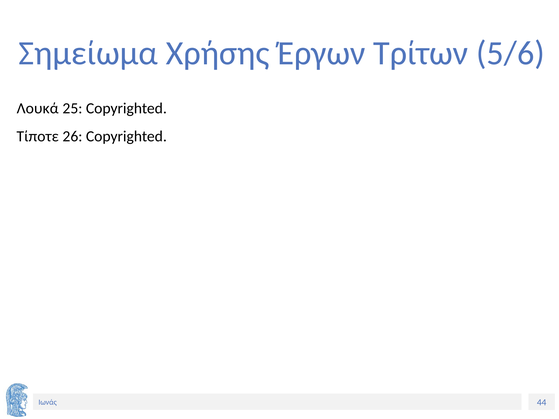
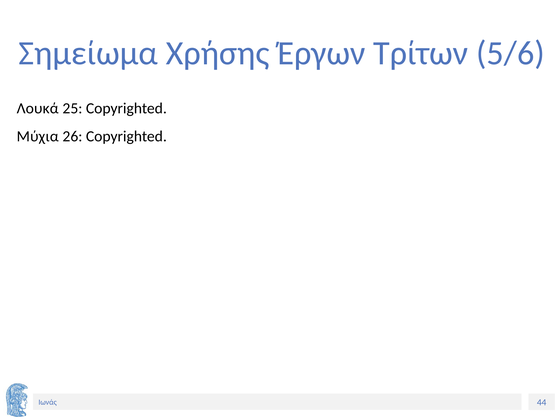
Τίποτε: Τίποτε -> Μύχια
